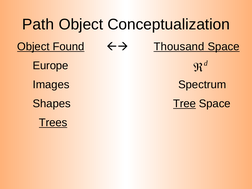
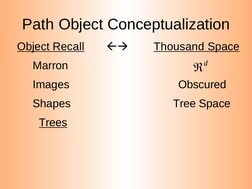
Found: Found -> Recall
Europe: Europe -> Marron
Spectrum: Spectrum -> Obscured
Tree underline: present -> none
